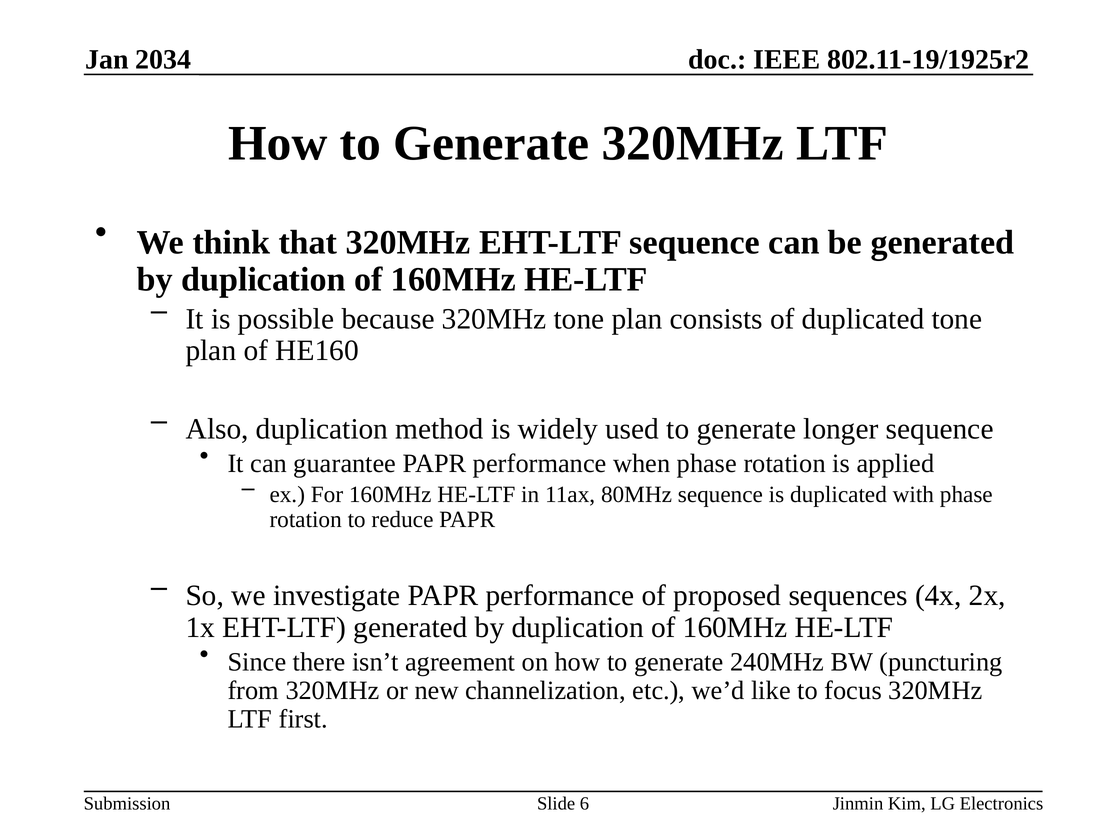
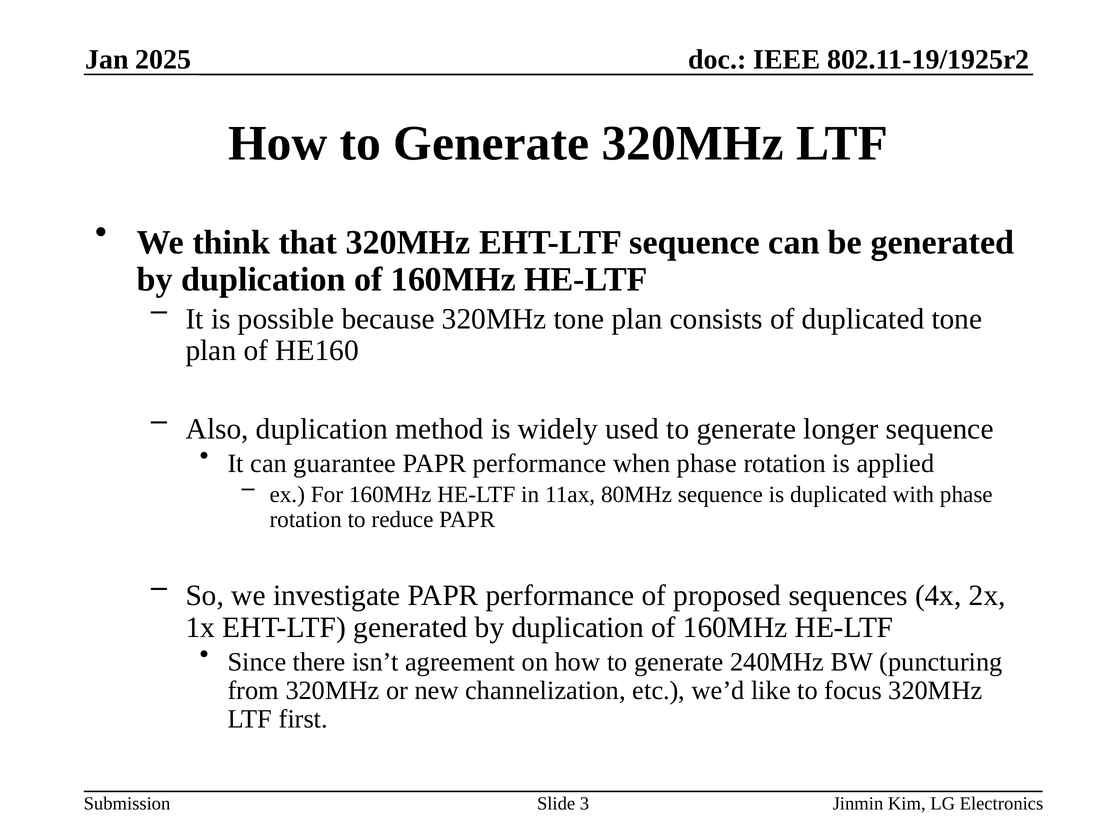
2034: 2034 -> 2025
6: 6 -> 3
